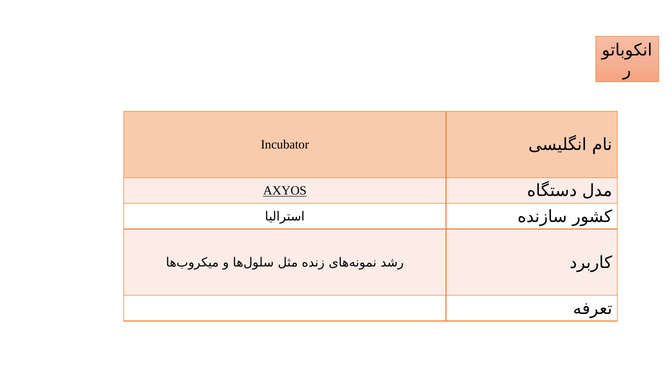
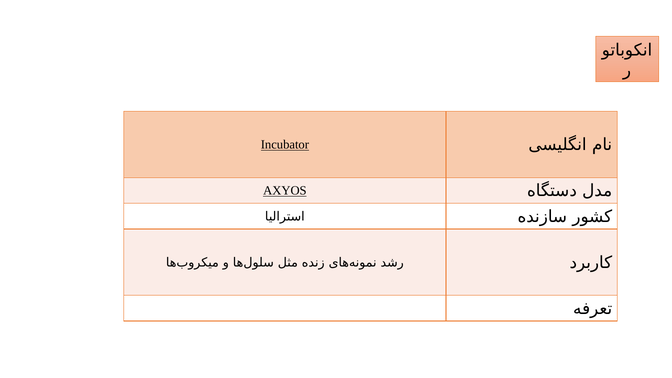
Incubator underline: none -> present
